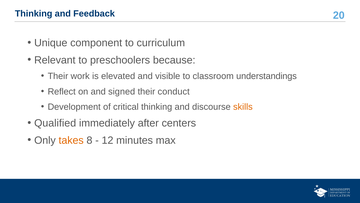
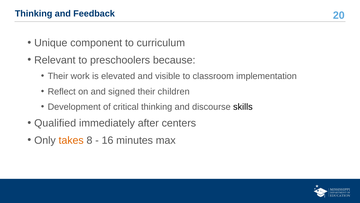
understandings: understandings -> implementation
conduct: conduct -> children
skills colour: orange -> black
12: 12 -> 16
